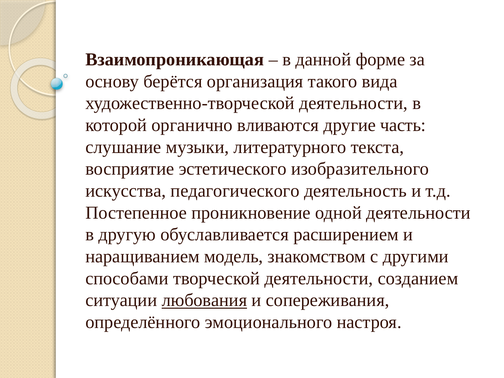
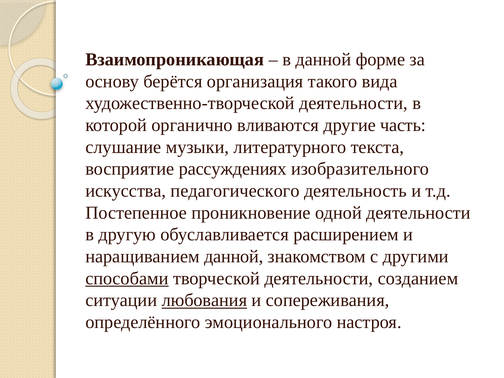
эстетического: эстетического -> рассуждениях
наращиванием модель: модель -> данной
способами underline: none -> present
